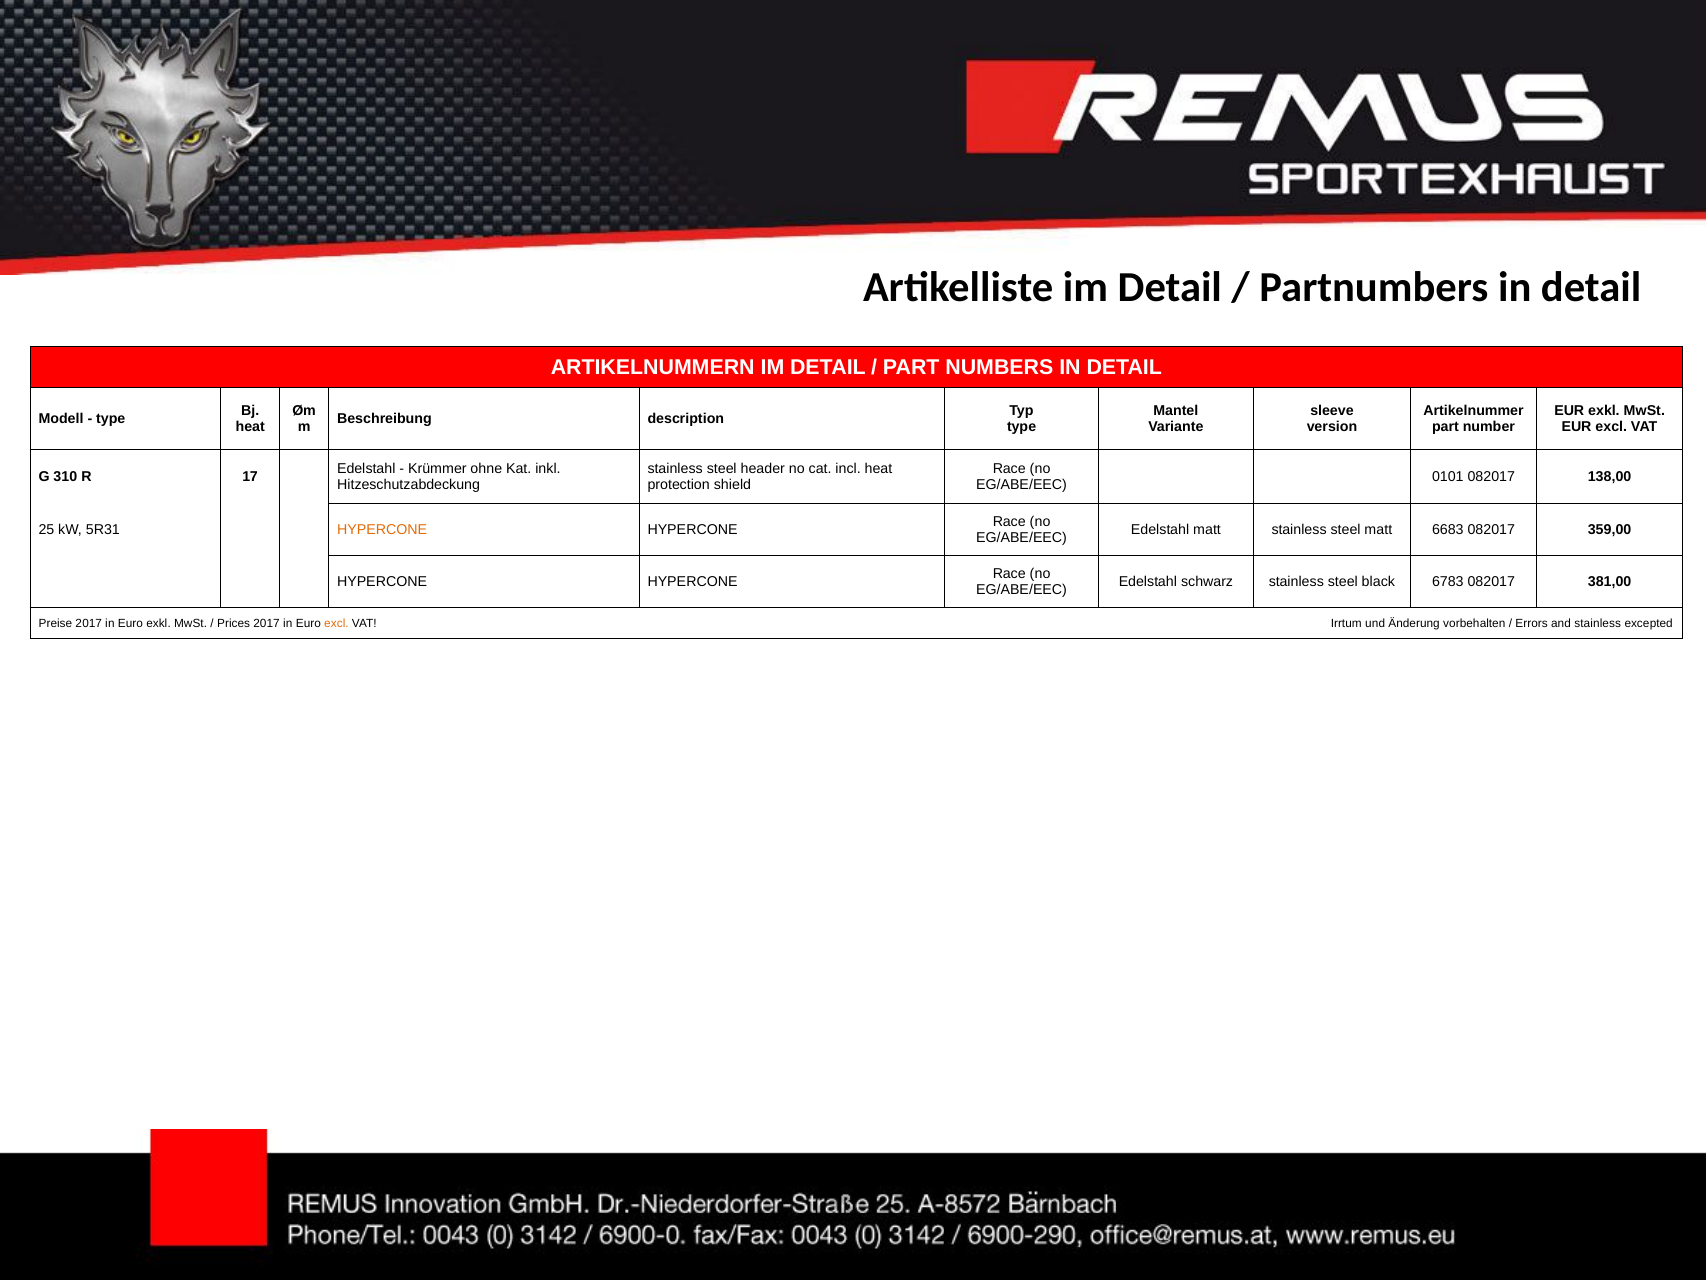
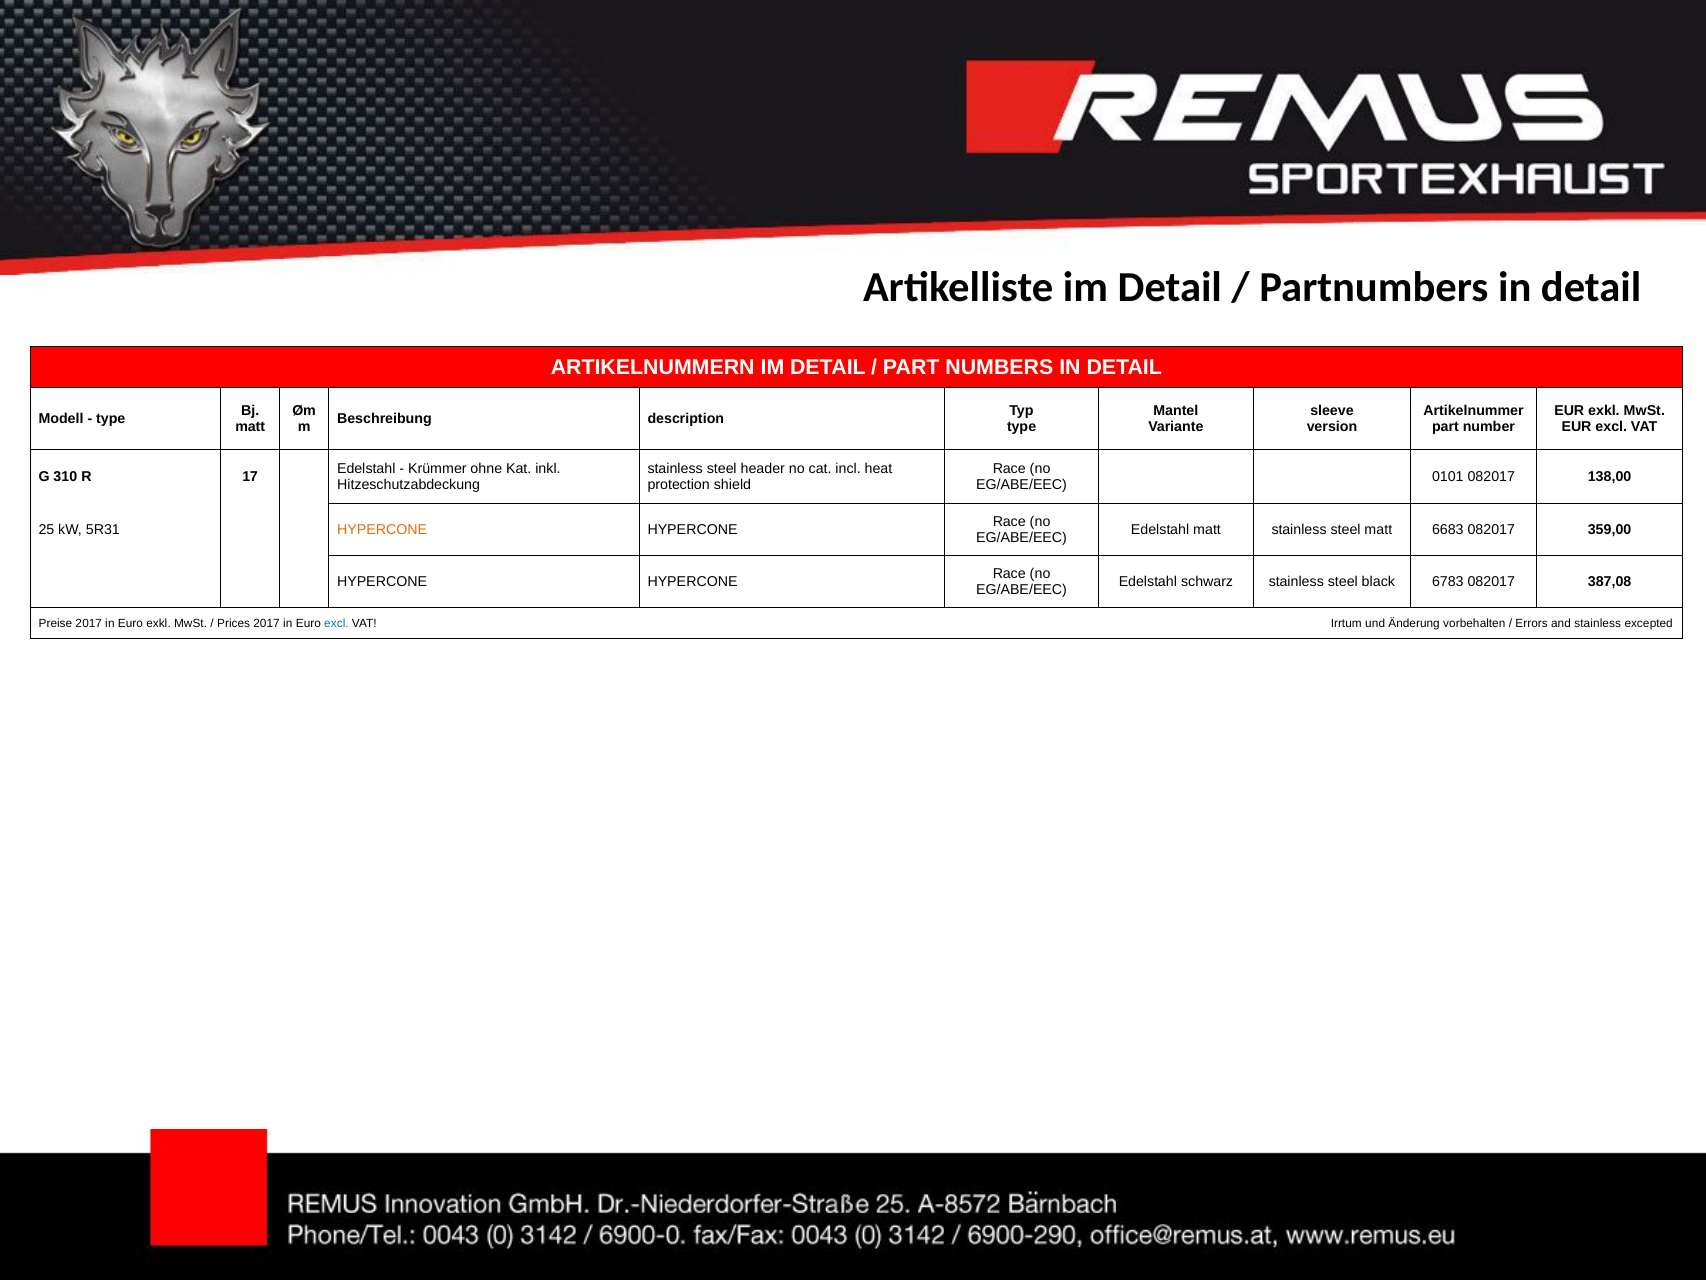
heat at (250, 427): heat -> matt
381,00: 381,00 -> 387,08
excl at (336, 623) colour: orange -> blue
